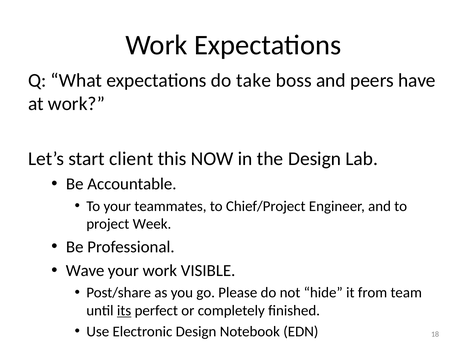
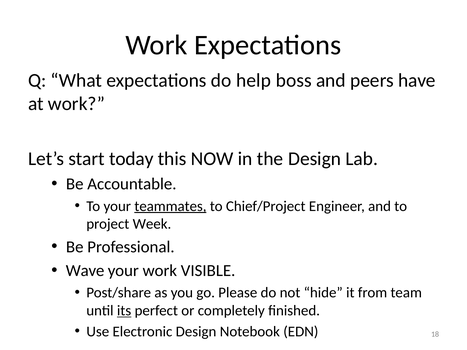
take: take -> help
client: client -> today
teammates underline: none -> present
